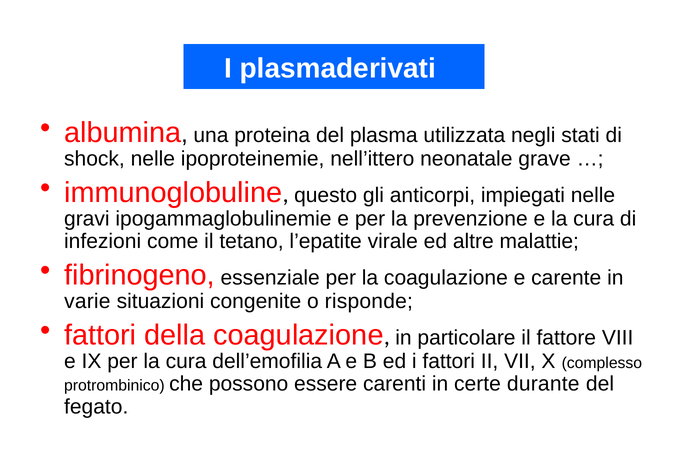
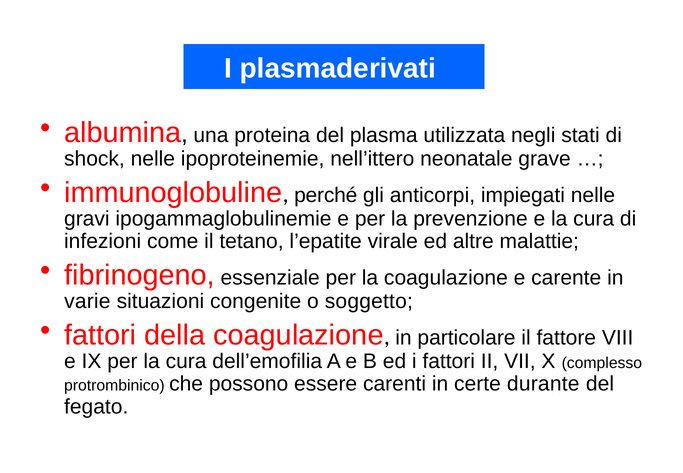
questo: questo -> perché
risponde: risponde -> soggetto
